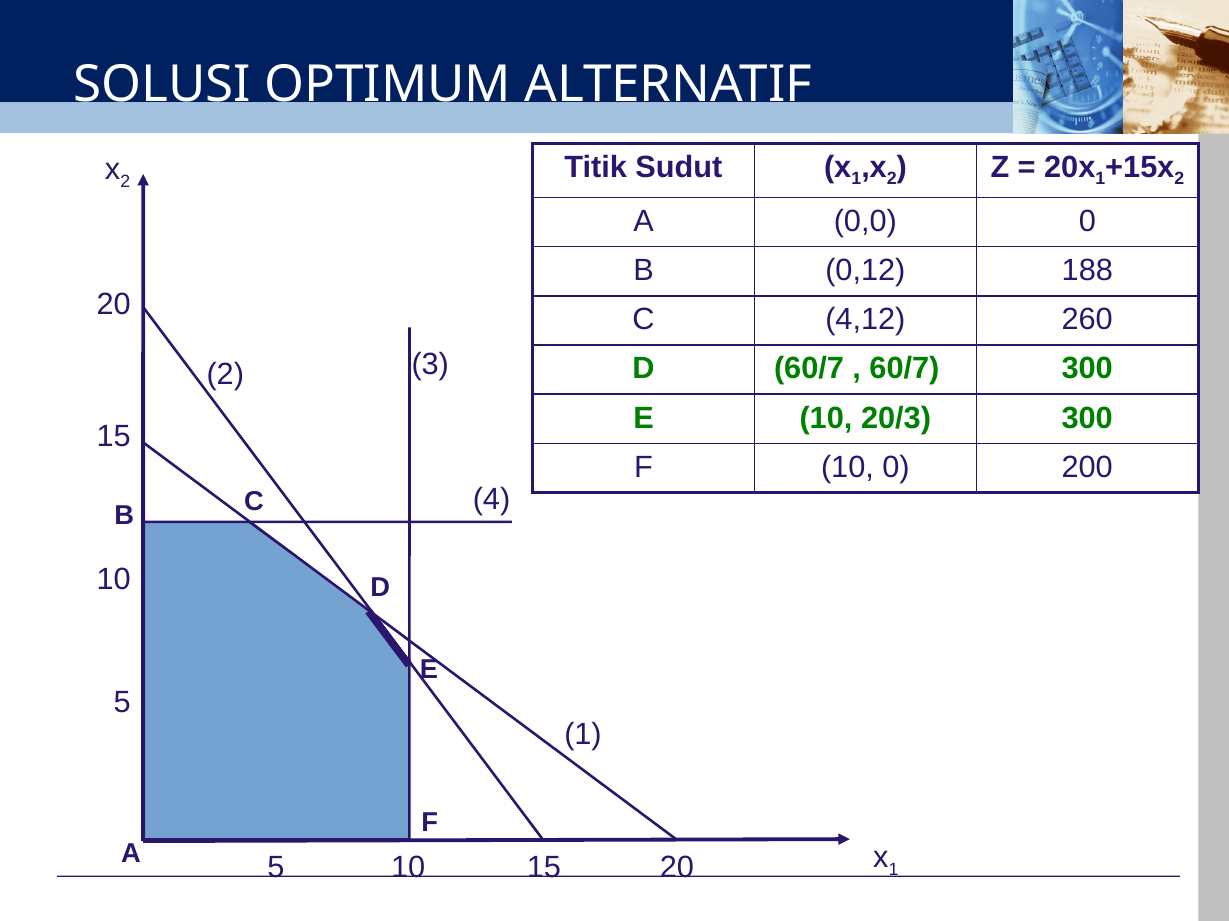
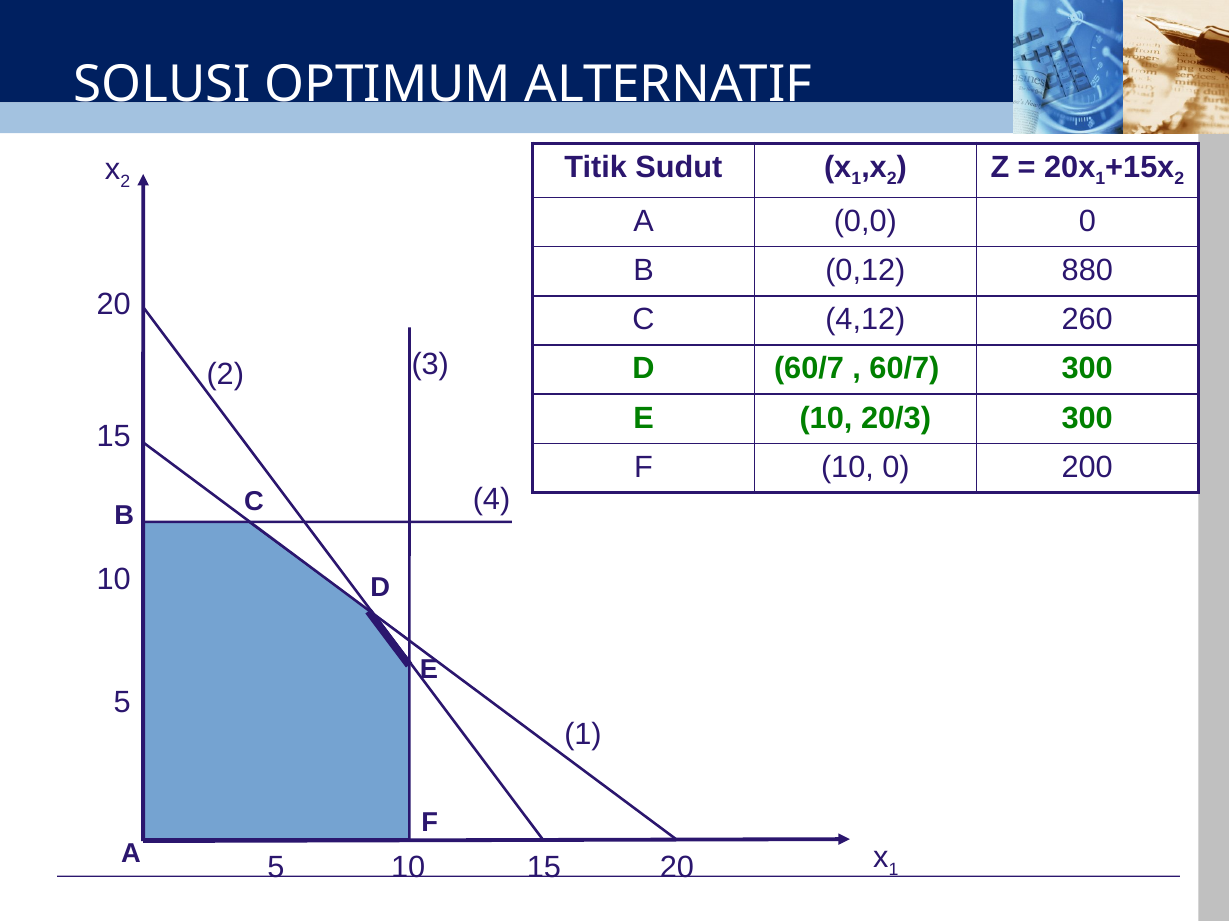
188: 188 -> 880
